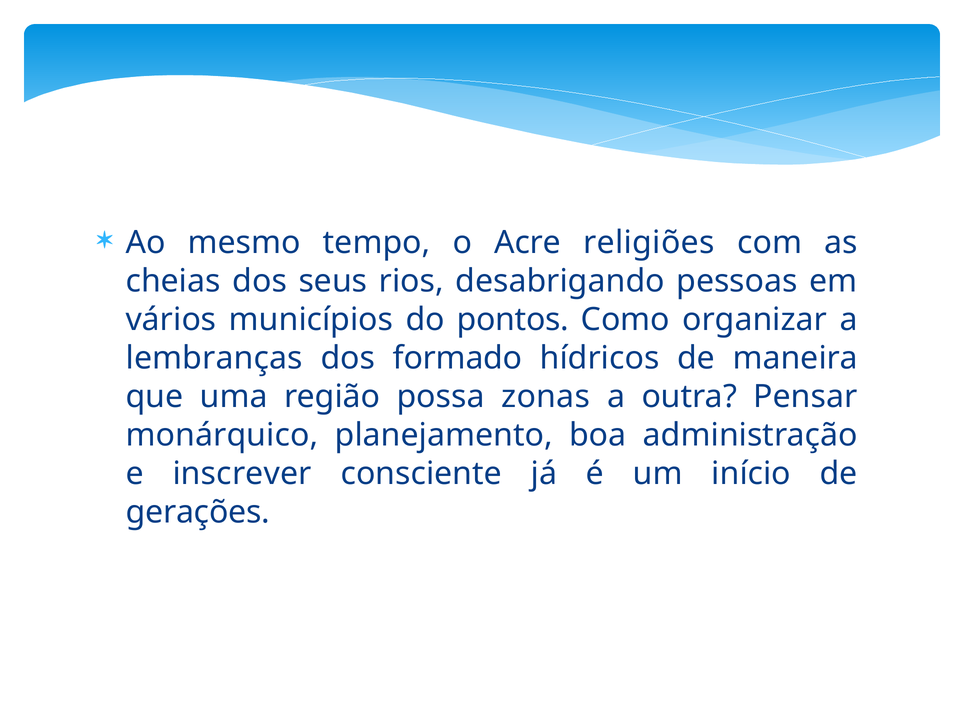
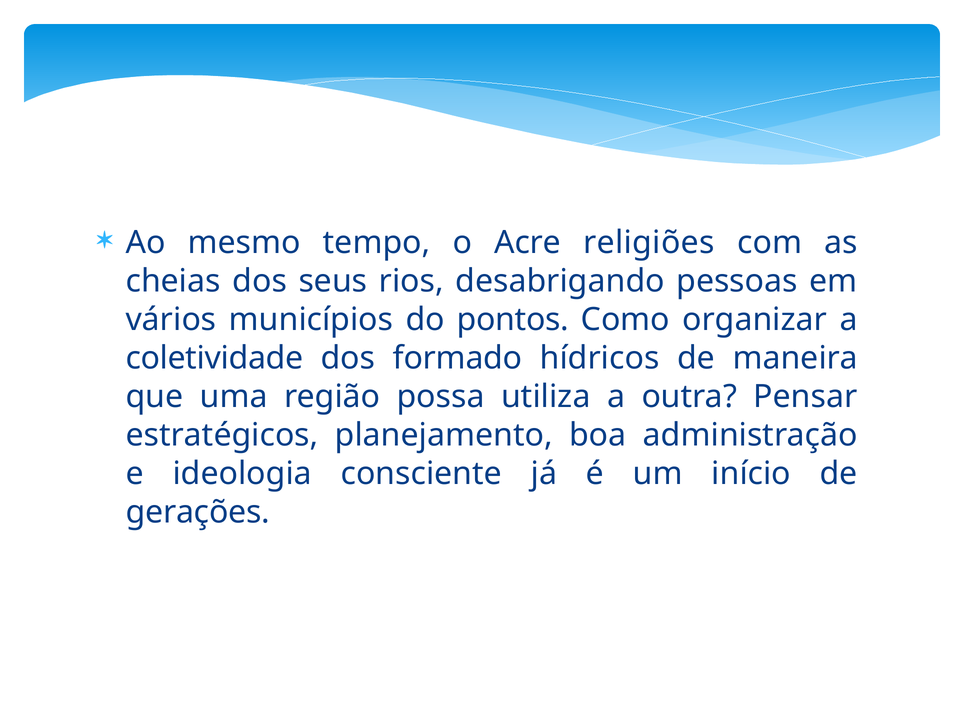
lembranças: lembranças -> coletividade
zonas: zonas -> utiliza
monárquico: monárquico -> estratégicos
inscrever: inscrever -> ideologia
